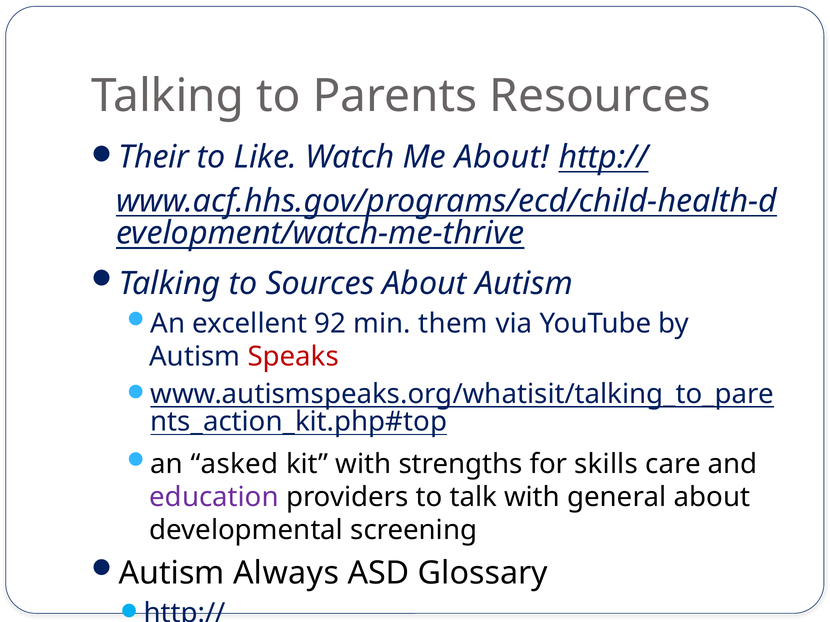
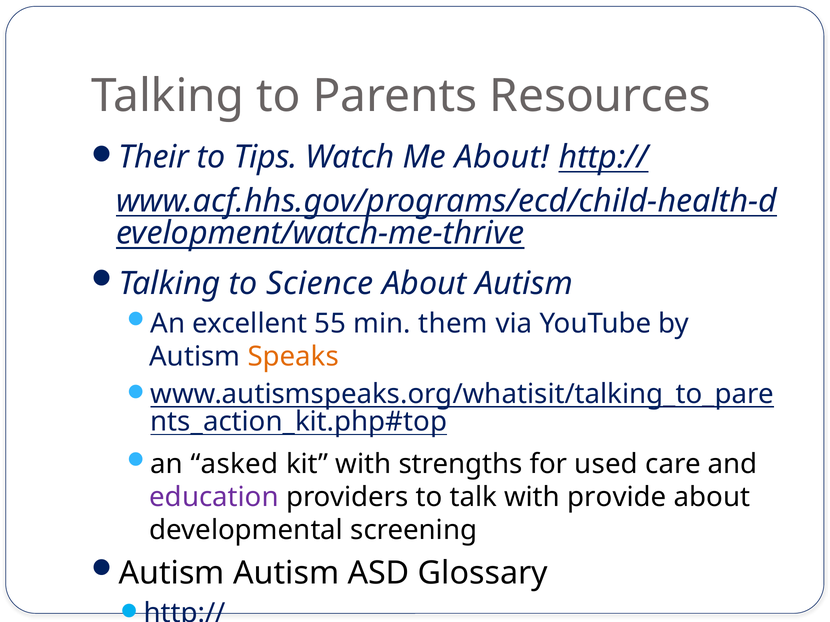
Like: Like -> Tips
Sources: Sources -> Science
92: 92 -> 55
Speaks colour: red -> orange
skills: skills -> used
general: general -> provide
Autism Always: Always -> Autism
